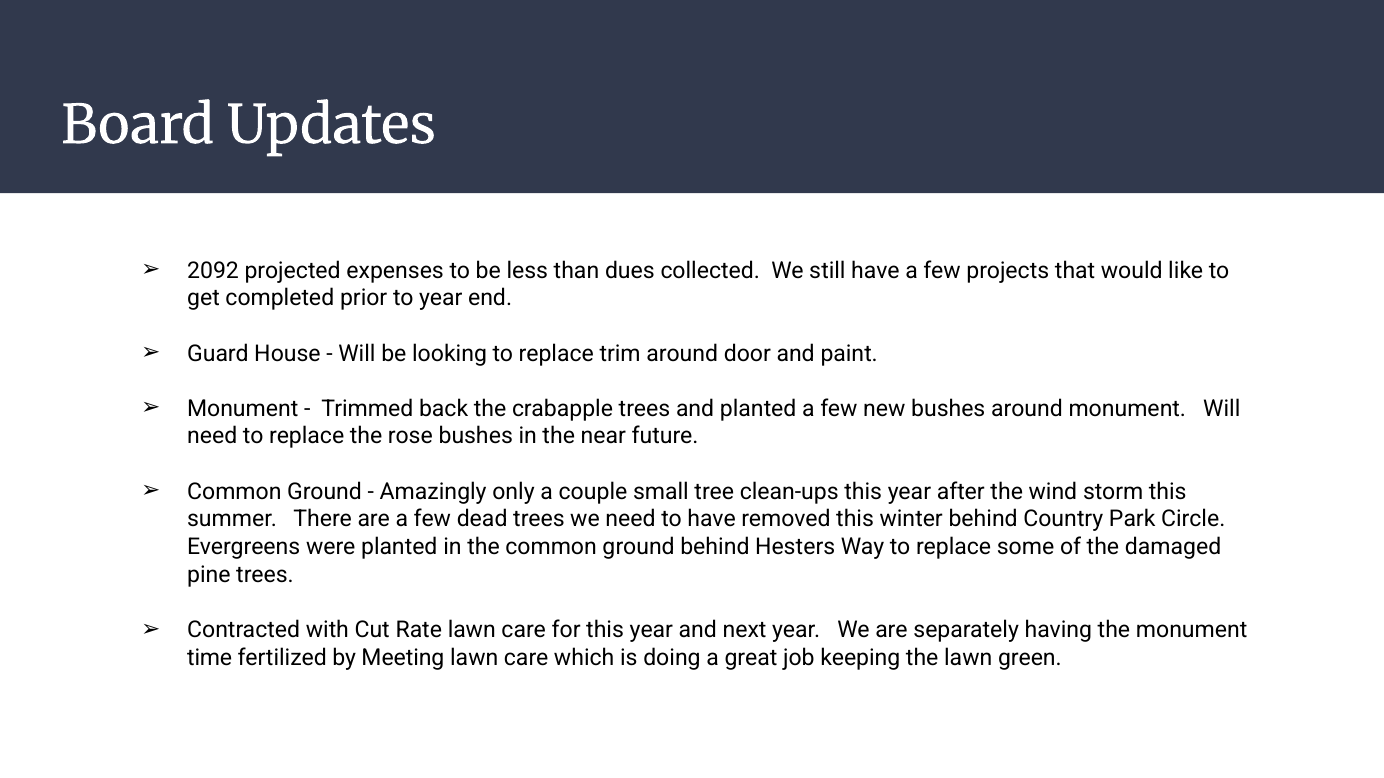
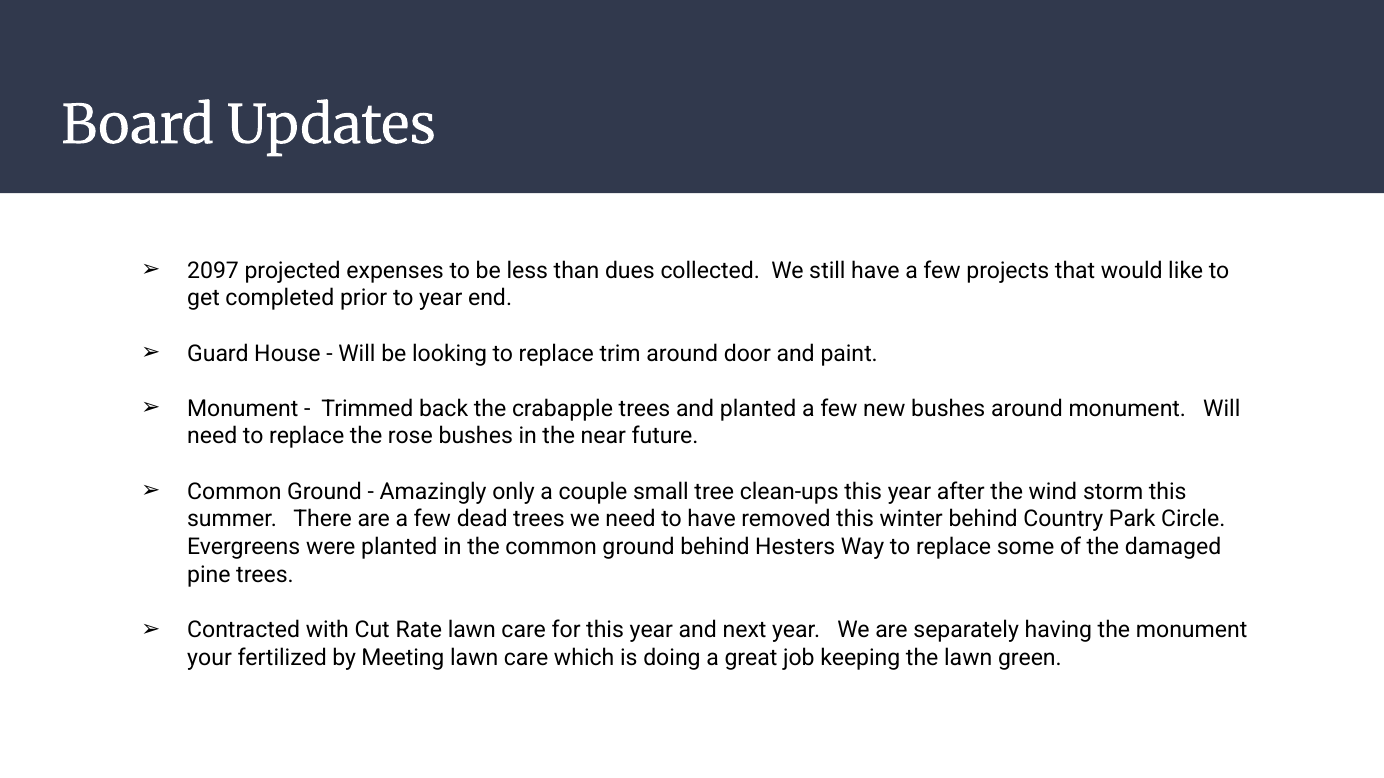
2092: 2092 -> 2097
time: time -> your
